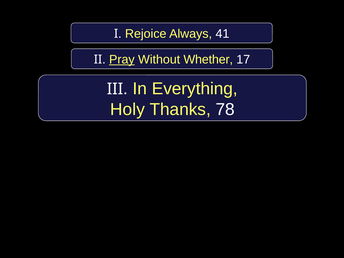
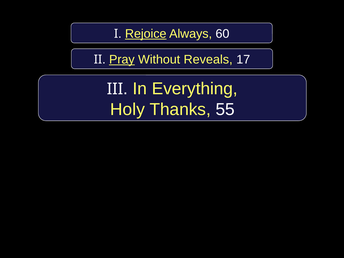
Rejoice underline: none -> present
41: 41 -> 60
Whether: Whether -> Reveals
78: 78 -> 55
